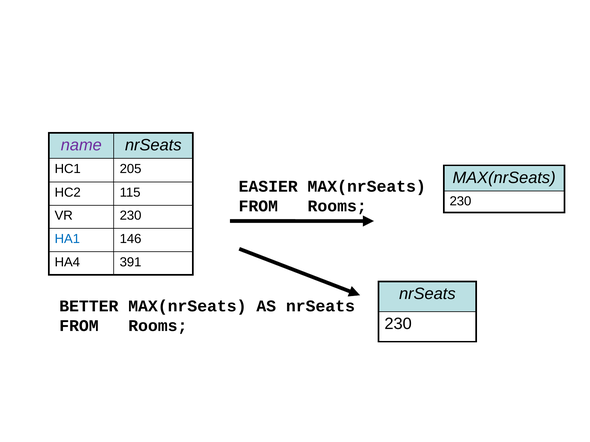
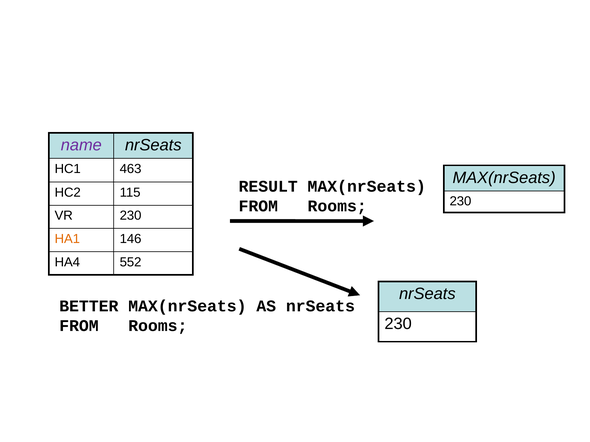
205: 205 -> 463
EASIER: EASIER -> RESULT
HA1 colour: blue -> orange
391: 391 -> 552
